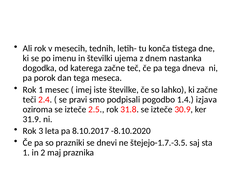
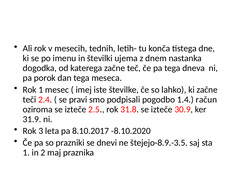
izjava: izjava -> račun
štejejo-1.7.-3.5: štejejo-1.7.-3.5 -> štejejo-8.9.-3.5
